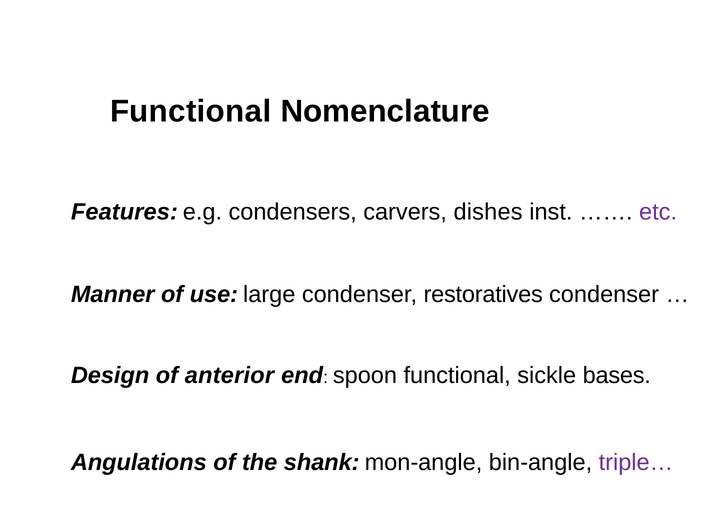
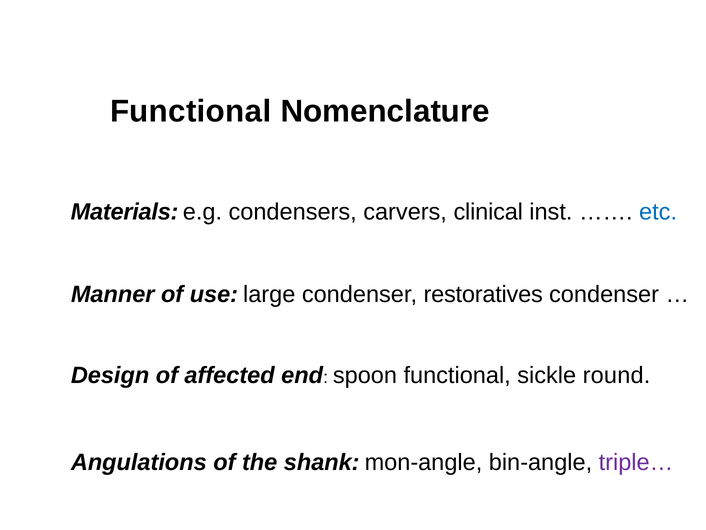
Features: Features -> Materials
dishes: dishes -> clinical
etc colour: purple -> blue
anterior: anterior -> affected
bases: bases -> round
